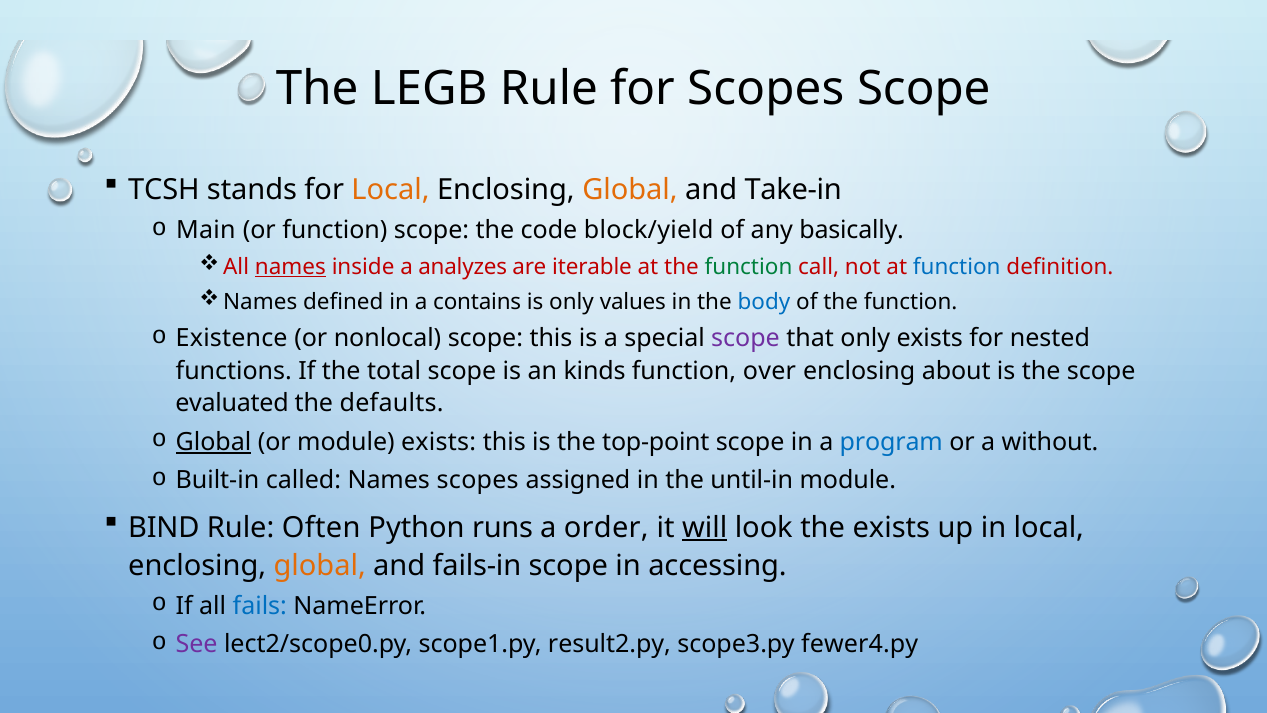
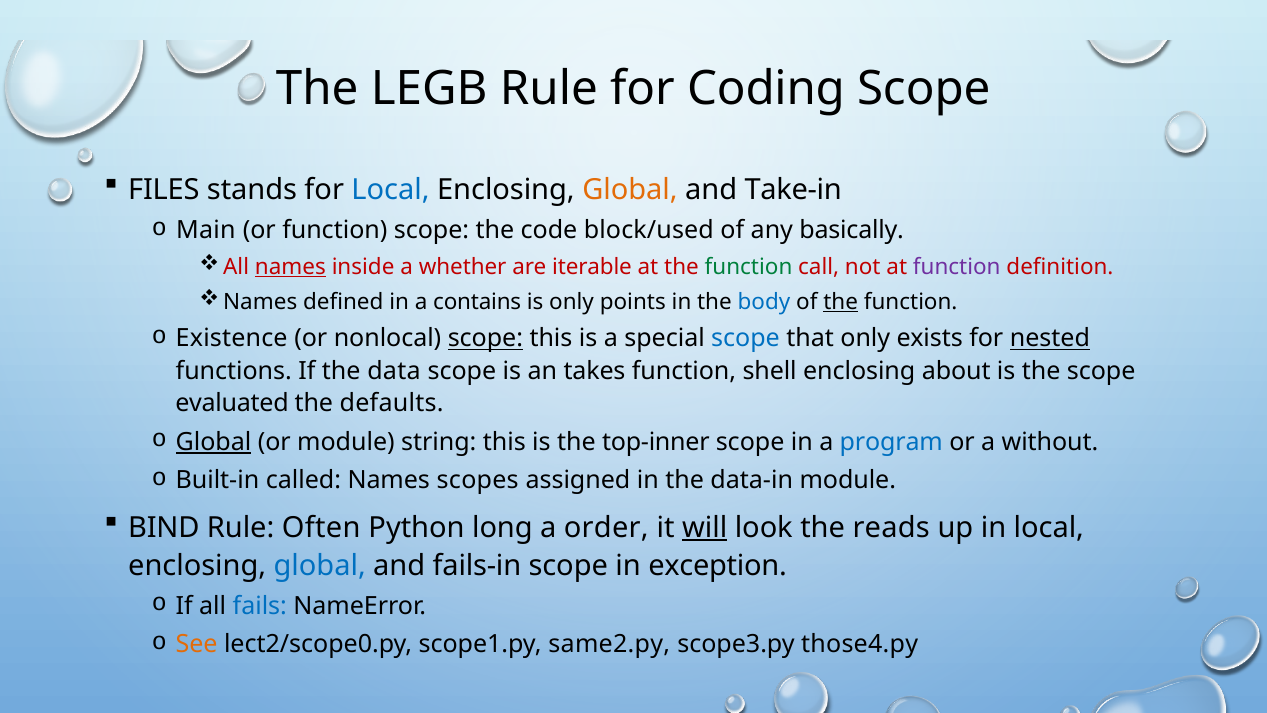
for Scopes: Scopes -> Coding
TCSH: TCSH -> FILES
Local at (390, 190) colour: orange -> blue
block/yield: block/yield -> block/used
analyzes: analyzes -> whether
function at (957, 267) colour: blue -> purple
values: values -> points
the at (841, 302) underline: none -> present
scope at (485, 339) underline: none -> present
scope at (746, 339) colour: purple -> blue
nested underline: none -> present
total: total -> data
kinds: kinds -> takes
over: over -> shell
module exists: exists -> string
top-point: top-point -> top-inner
until-in: until-in -> data-in
runs: runs -> long
the exists: exists -> reads
global at (320, 565) colour: orange -> blue
accessing: accessing -> exception
See colour: purple -> orange
result2.py: result2.py -> same2.py
fewer4.py: fewer4.py -> those4.py
